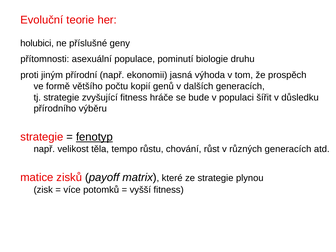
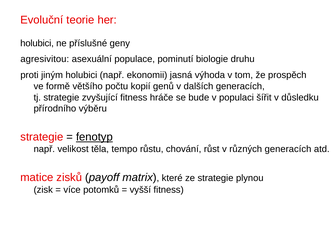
přítomnosti: přítomnosti -> agresivitou
jiným přírodní: přírodní -> holubici
